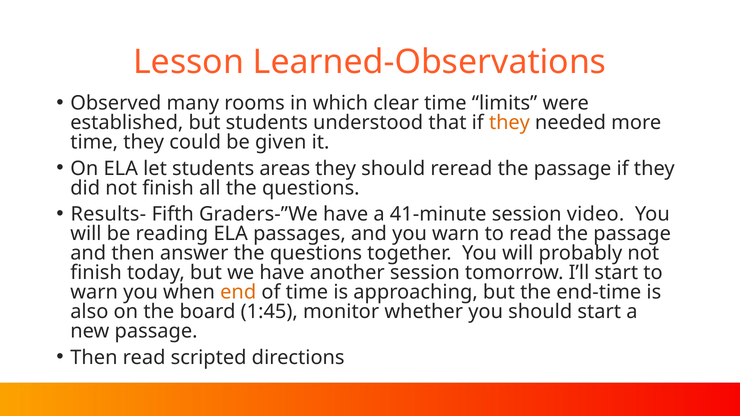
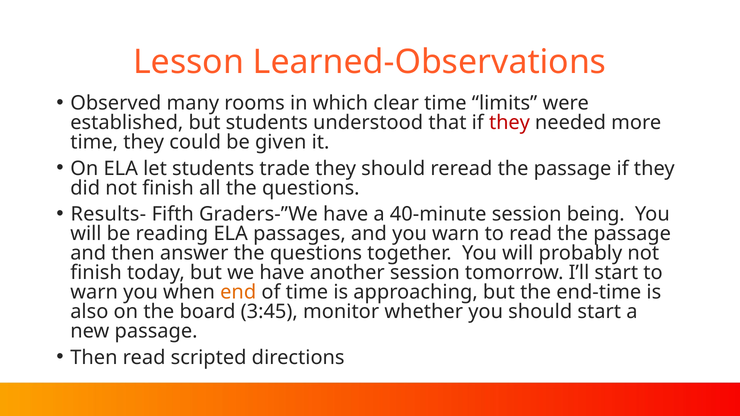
they at (509, 123) colour: orange -> red
areas: areas -> trade
41-minute: 41-minute -> 40-minute
video: video -> being
1:45: 1:45 -> 3:45
